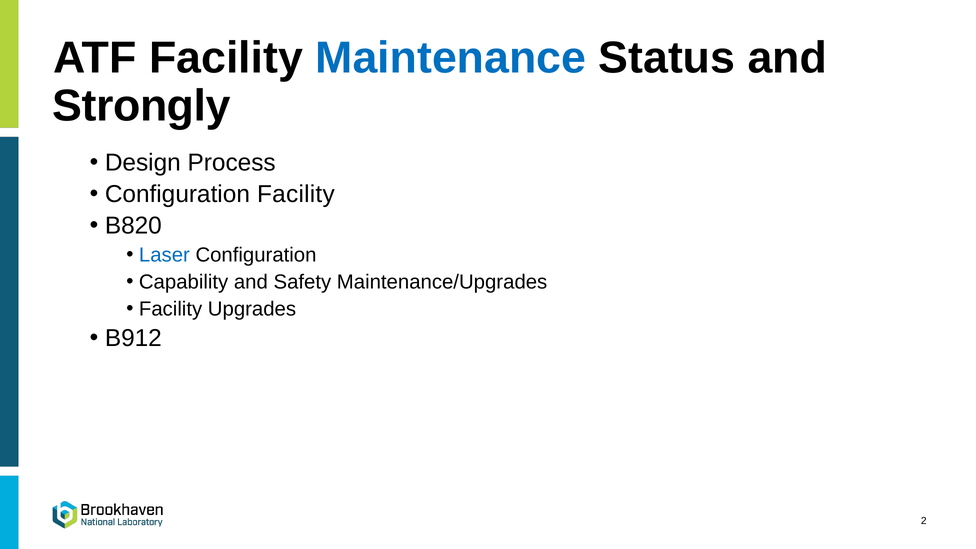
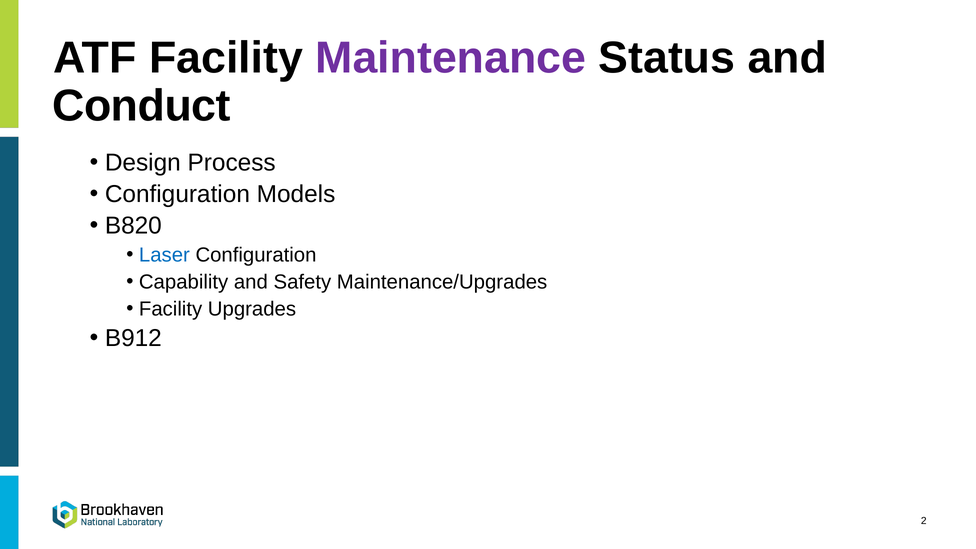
Maintenance colour: blue -> purple
Strongly: Strongly -> Conduct
Configuration Facility: Facility -> Models
